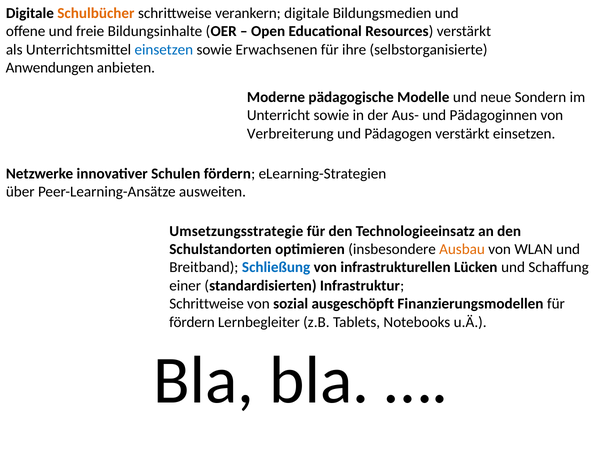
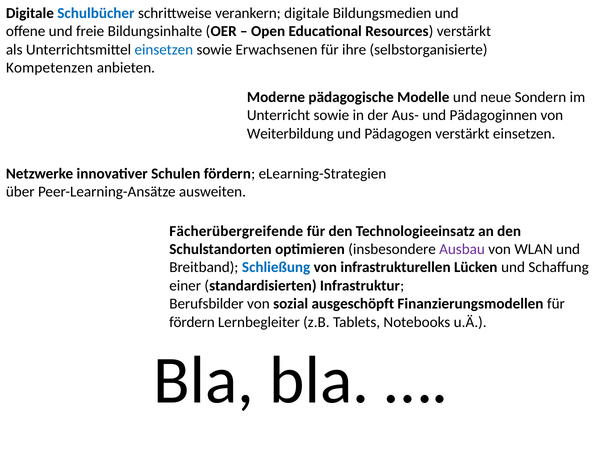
Schulbücher colour: orange -> blue
Anwendungen: Anwendungen -> Kompetenzen
Verbreiterung: Verbreiterung -> Weiterbildung
Umsetzungsstrategie: Umsetzungsstrategie -> Fächerübergreifende
Ausbau colour: orange -> purple
Schrittweise at (207, 304): Schrittweise -> Berufsbilder
